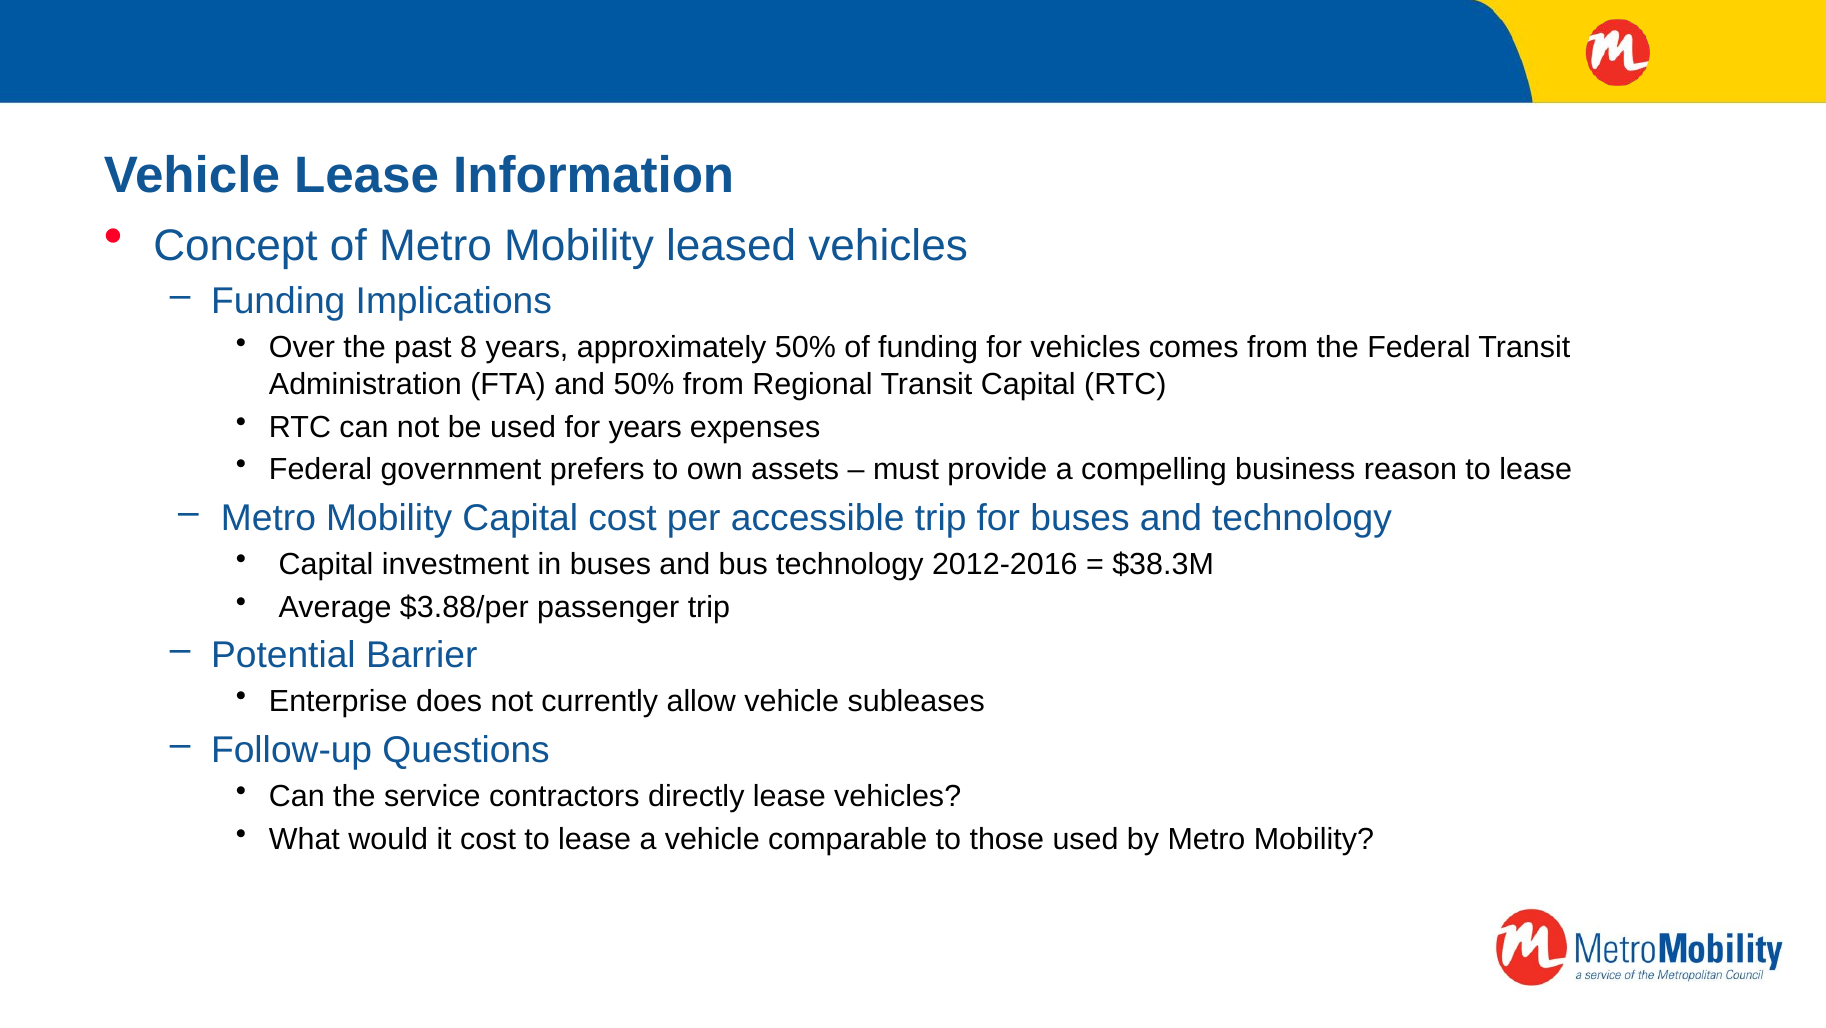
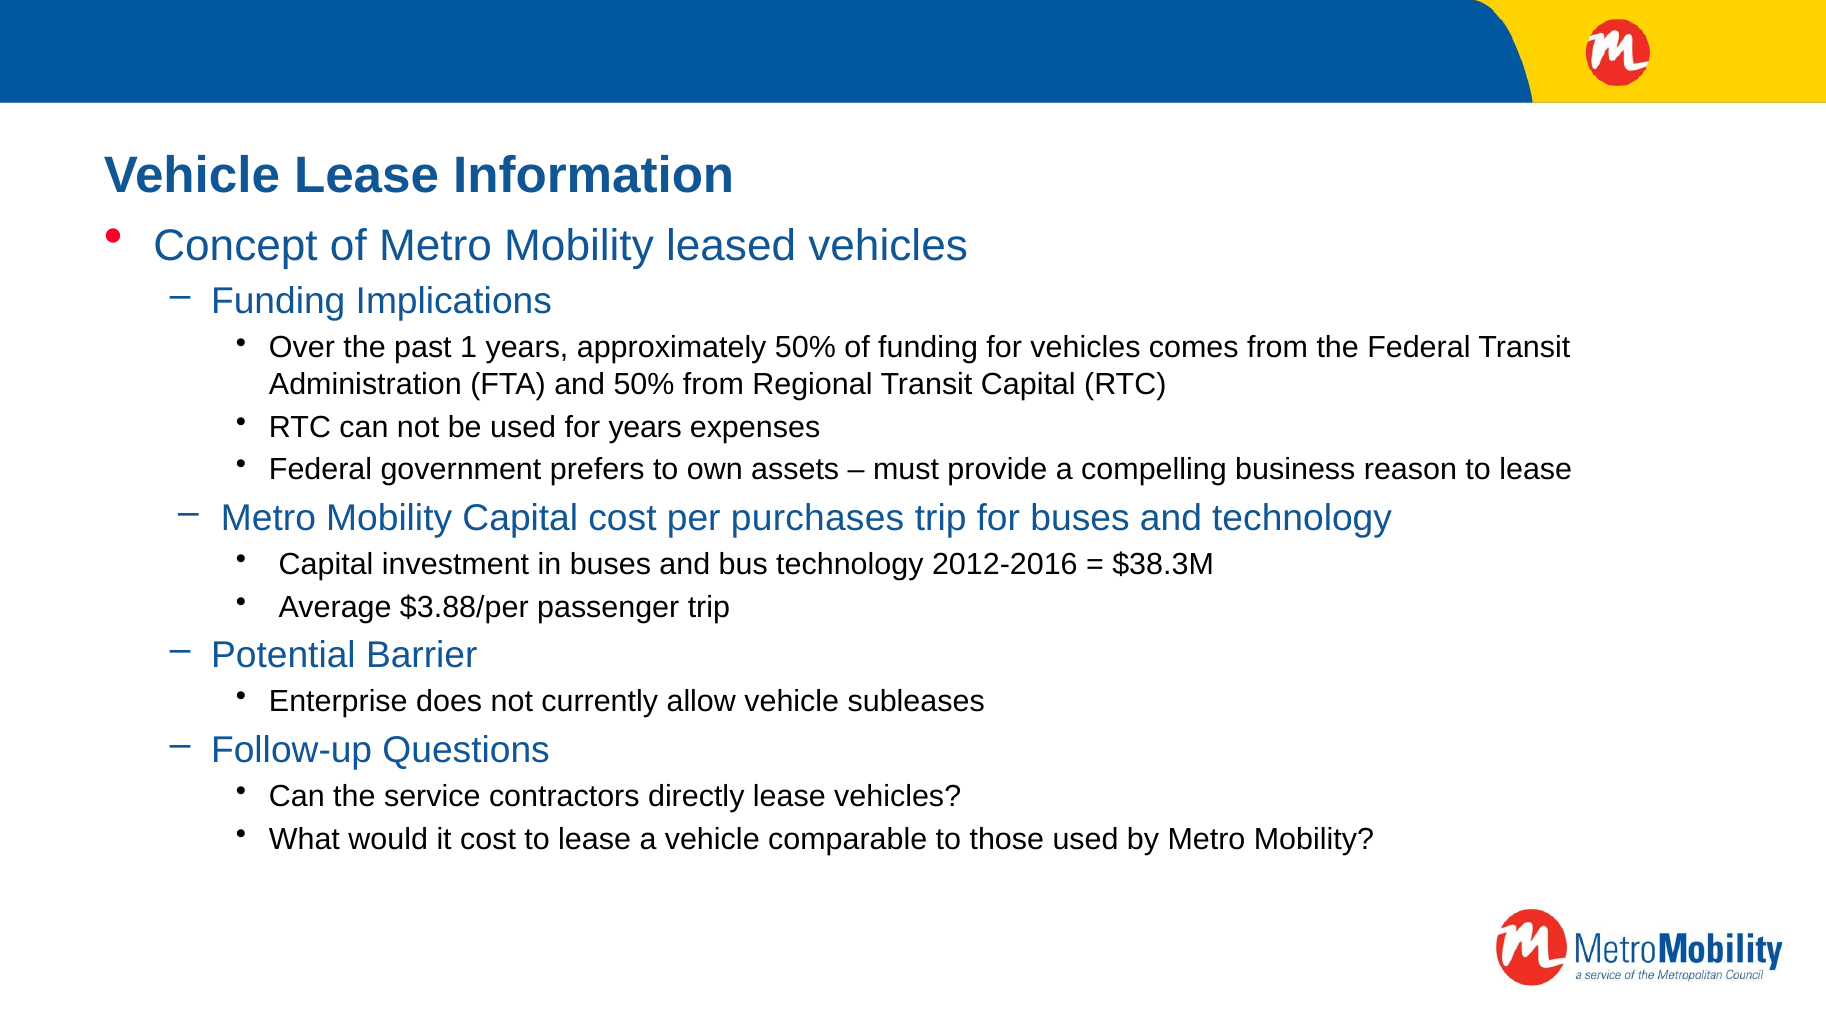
8: 8 -> 1
accessible: accessible -> purchases
